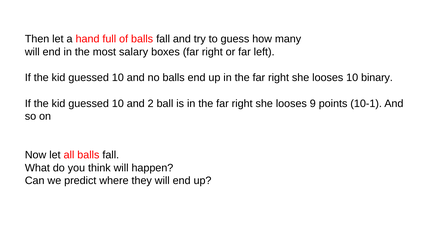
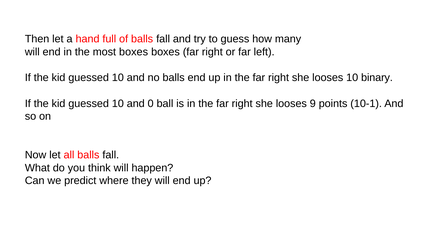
most salary: salary -> boxes
2: 2 -> 0
